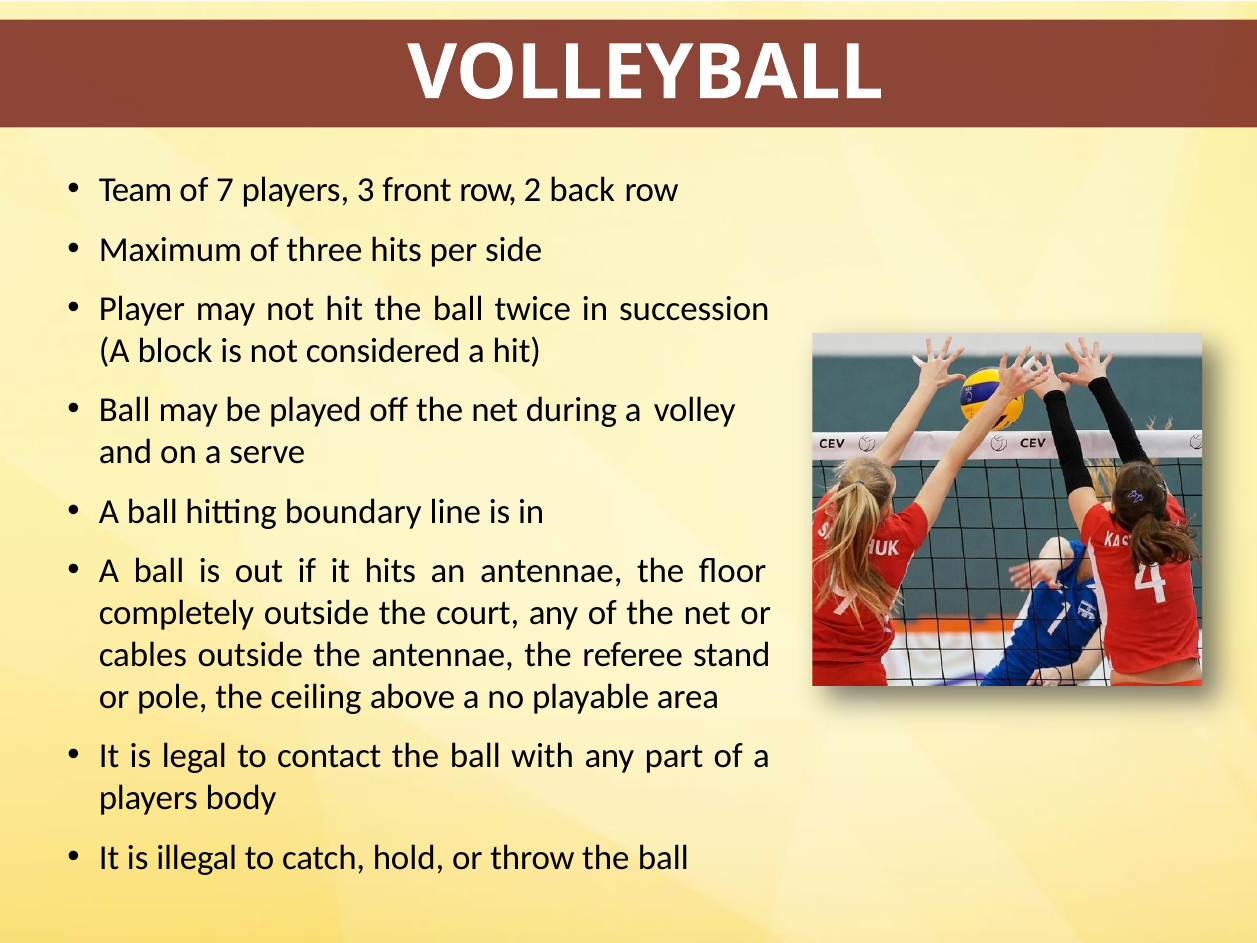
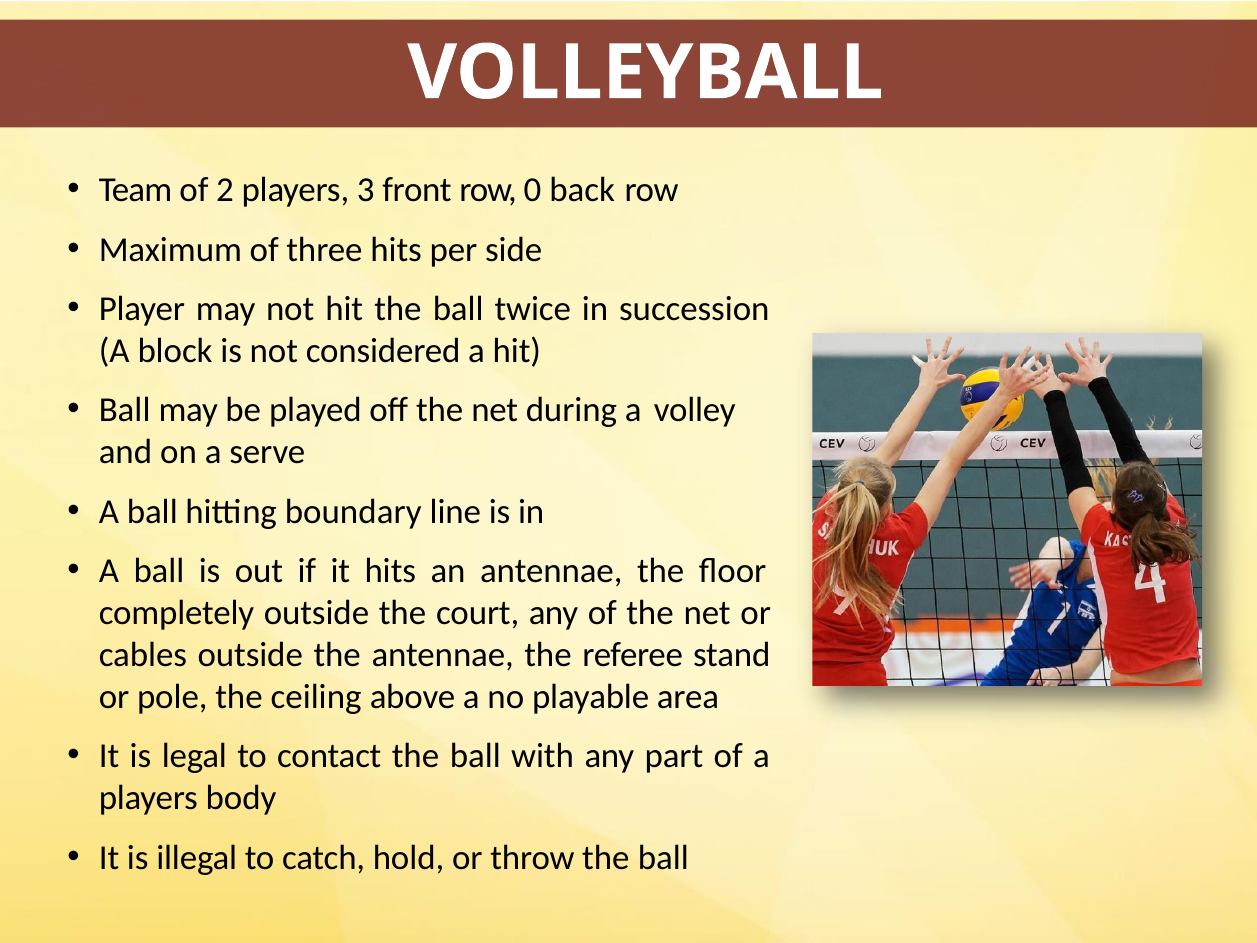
7: 7 -> 2
2: 2 -> 0
